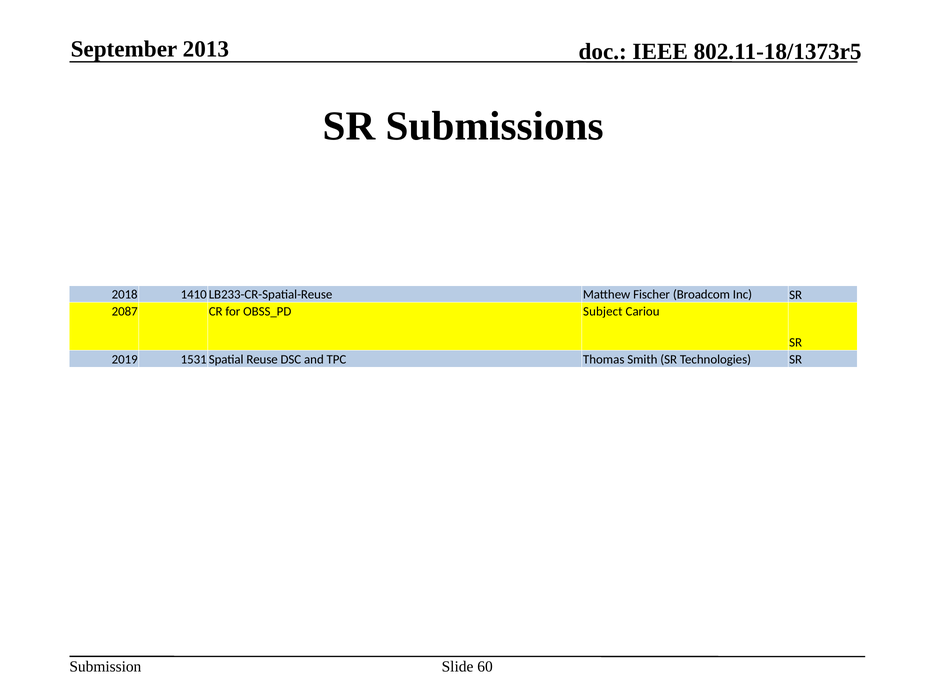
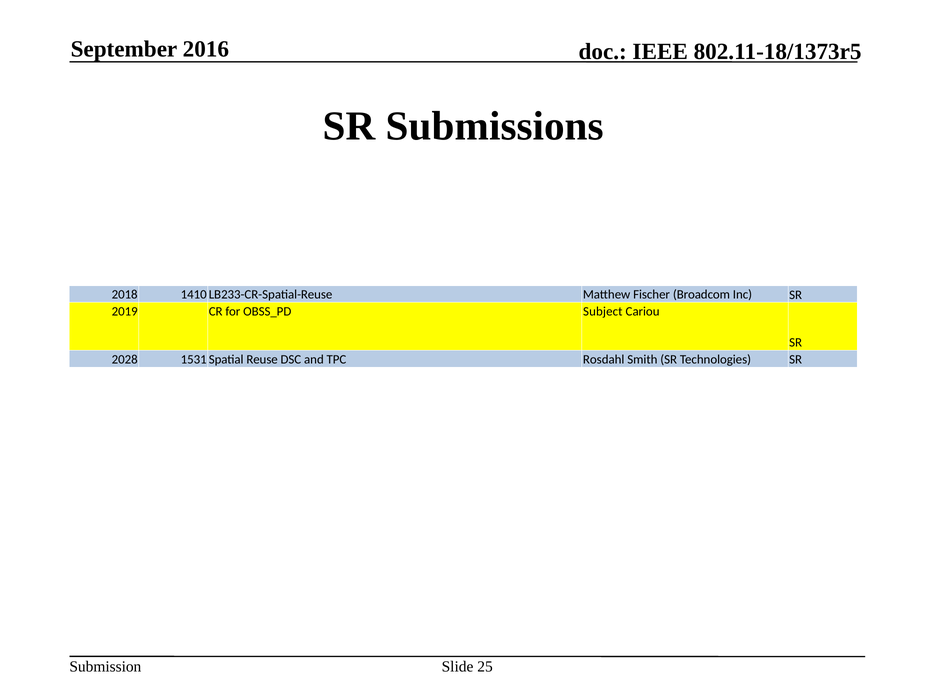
2013: 2013 -> 2016
2087: 2087 -> 2019
2019: 2019 -> 2028
Thomas: Thomas -> Rosdahl
60: 60 -> 25
